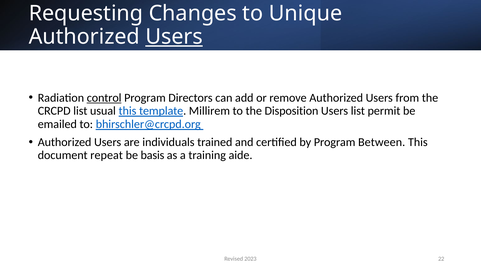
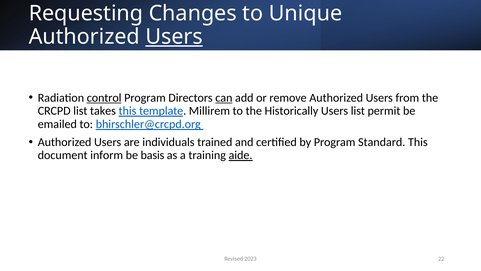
can underline: none -> present
usual: usual -> takes
Disposition: Disposition -> Historically
Between: Between -> Standard
repeat: repeat -> inform
aide underline: none -> present
